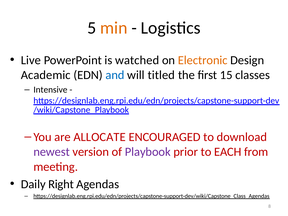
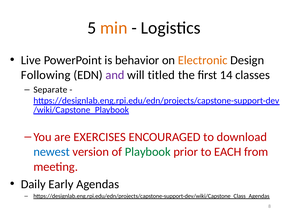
watched: watched -> behavior
Academic: Academic -> Following
and colour: blue -> purple
15: 15 -> 14
Intensive: Intensive -> Separate
ALLOCATE: ALLOCATE -> EXERCISES
newest colour: purple -> blue
Playbook colour: purple -> green
Right: Right -> Early
